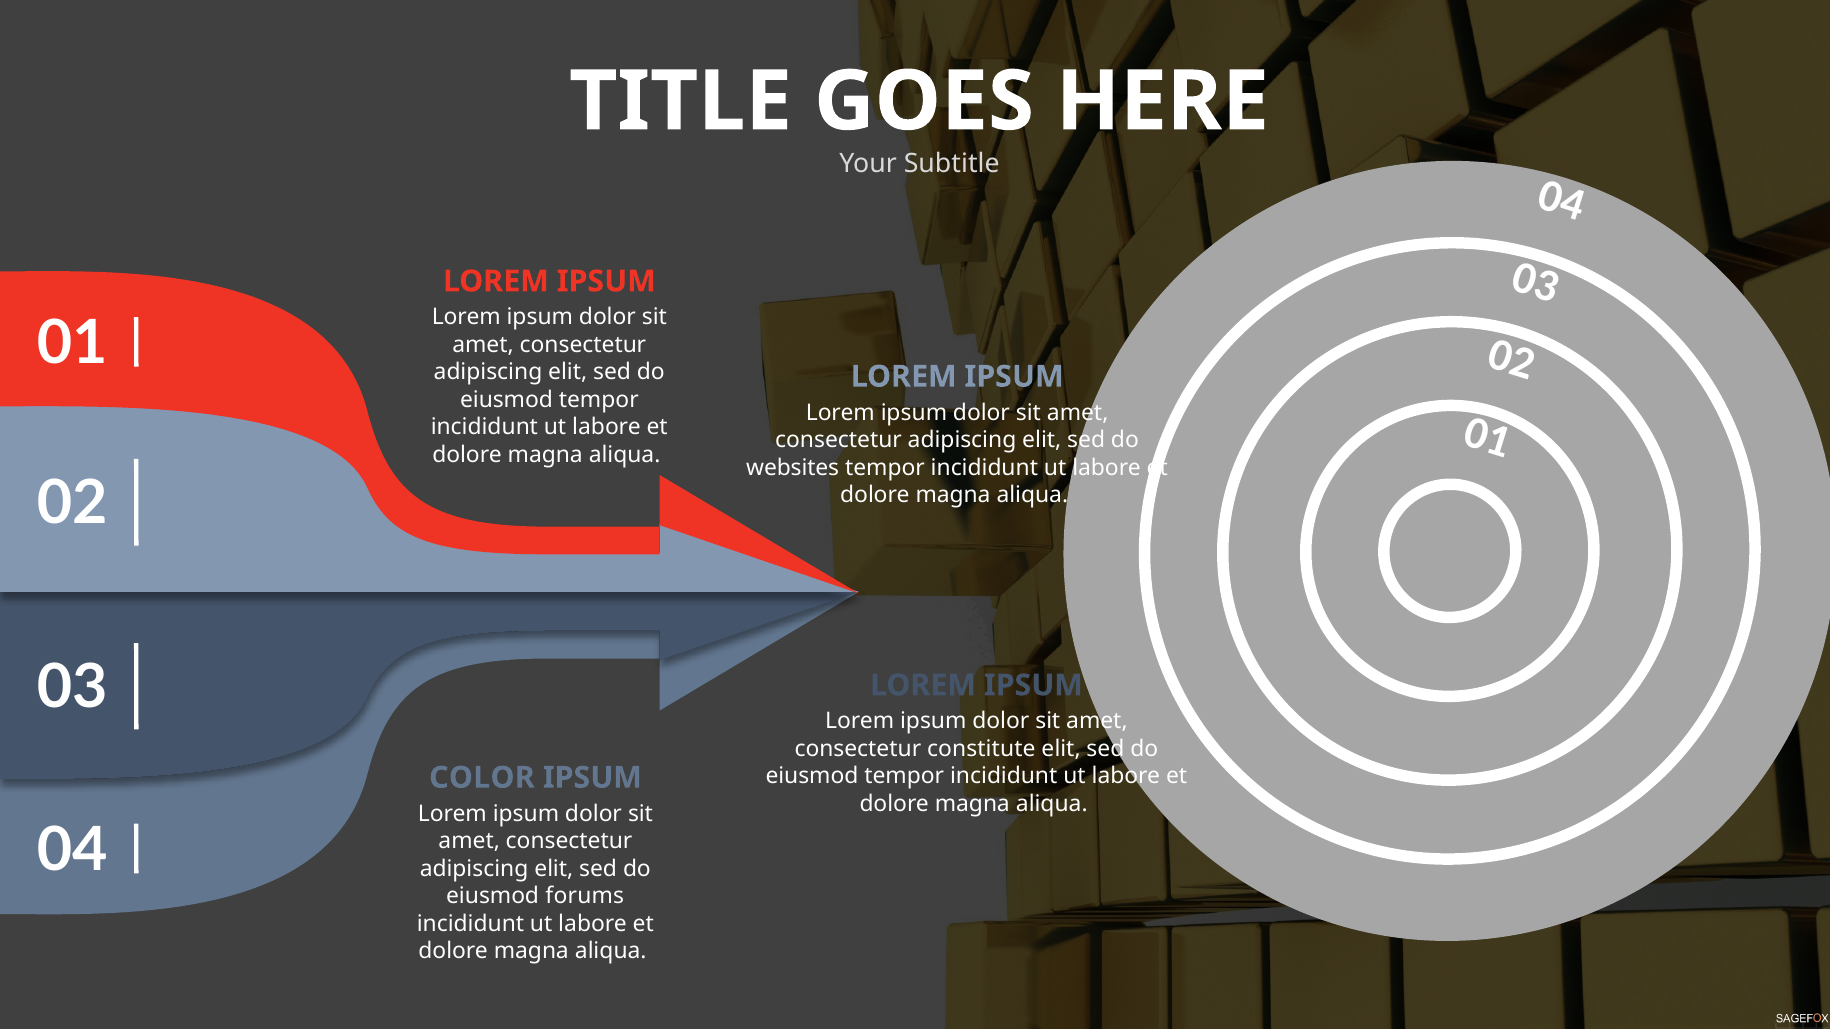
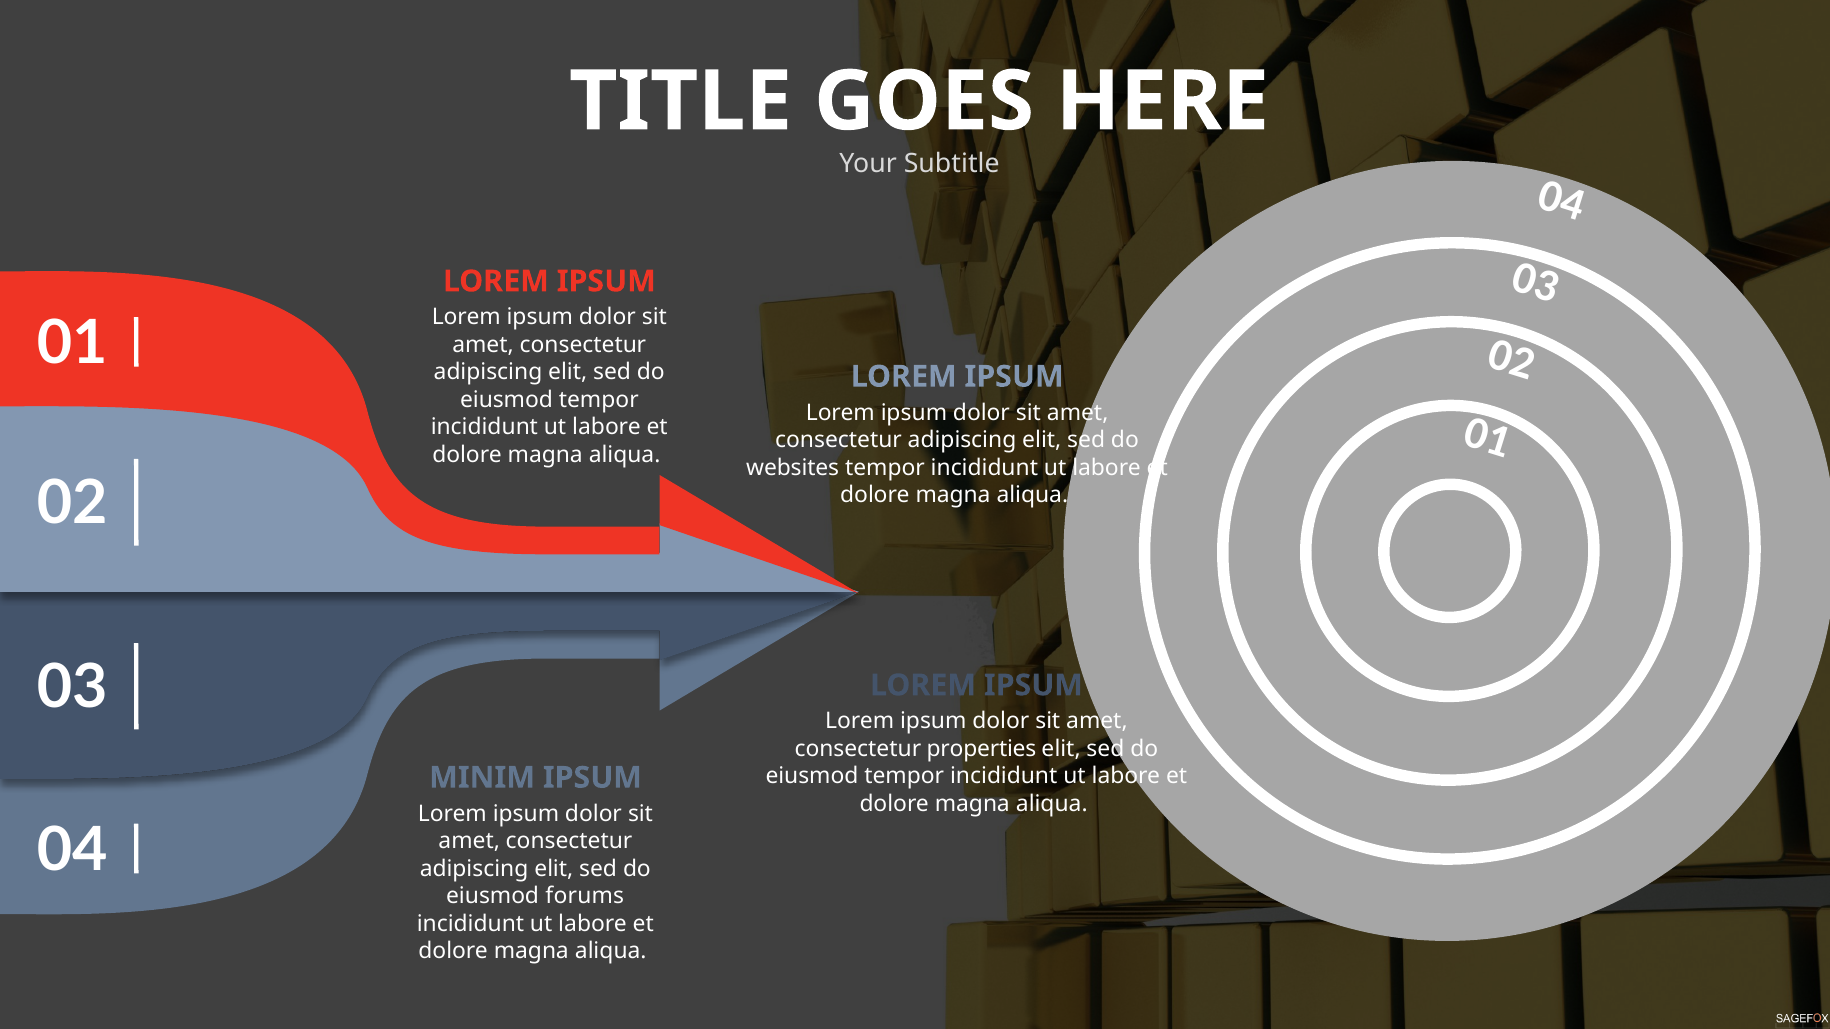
constitute: constitute -> properties
COLOR: COLOR -> MINIM
